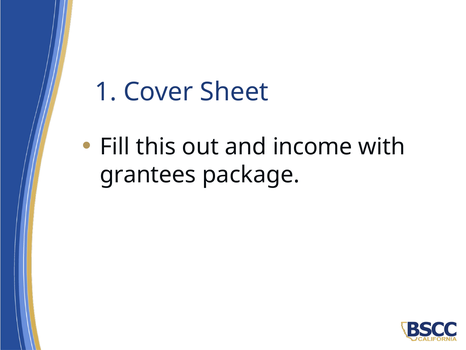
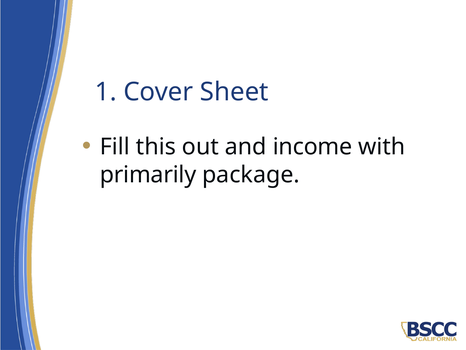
grantees: grantees -> primarily
